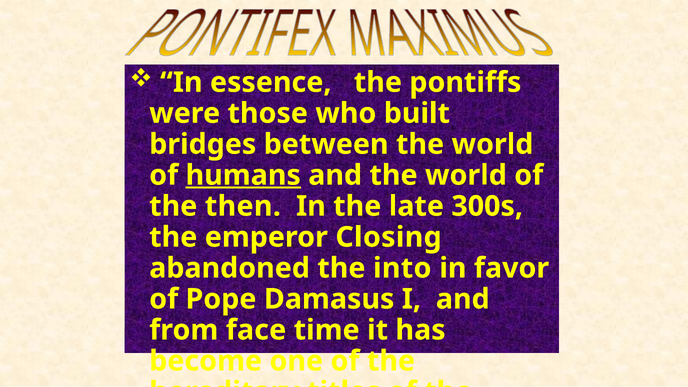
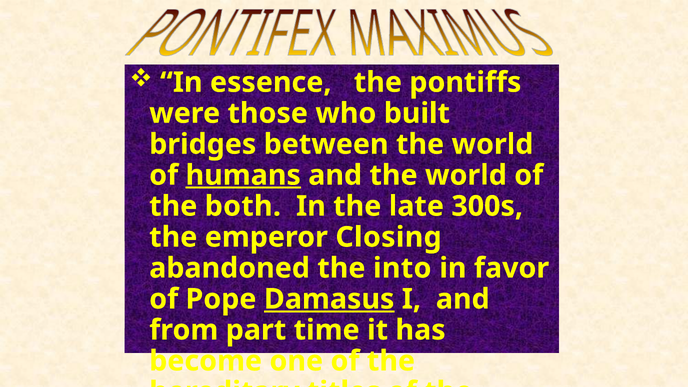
then: then -> both
Damasus underline: none -> present
face: face -> part
